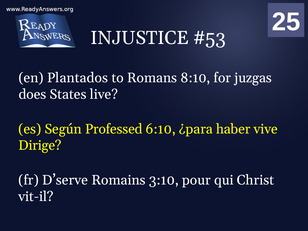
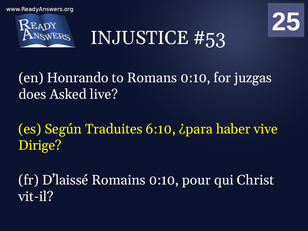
Plantados: Plantados -> Honrando
Romans 8:10: 8:10 -> 0:10
States: States -> Asked
Professed: Professed -> Traduites
D’serve: D’serve -> D’laissé
Romains 3:10: 3:10 -> 0:10
